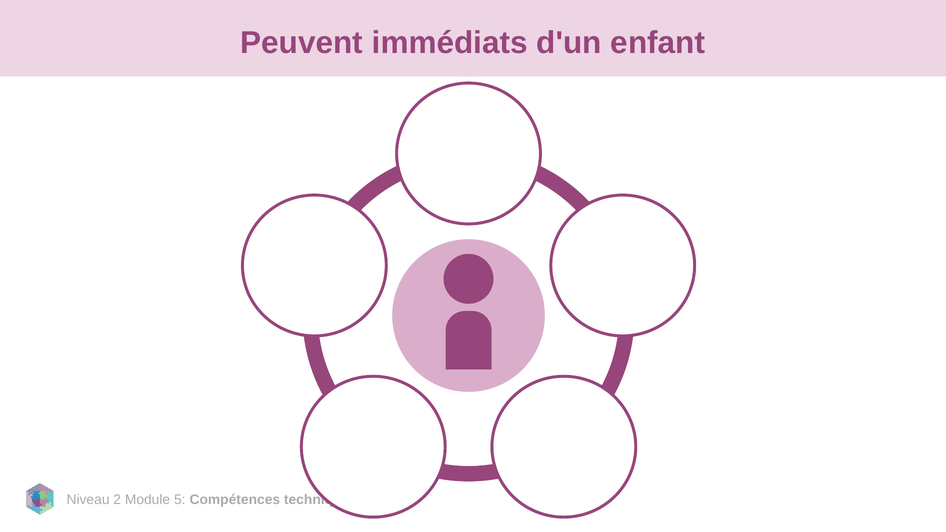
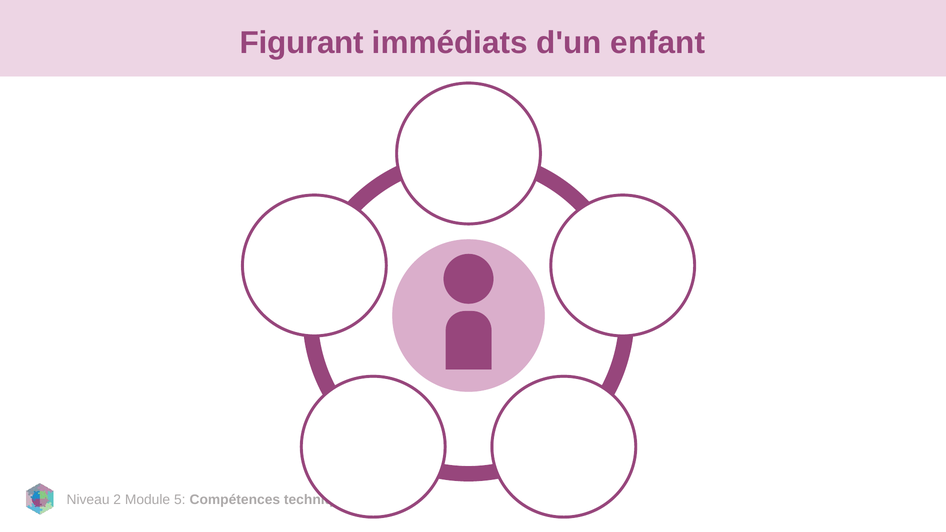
Peuvent: Peuvent -> Figurant
